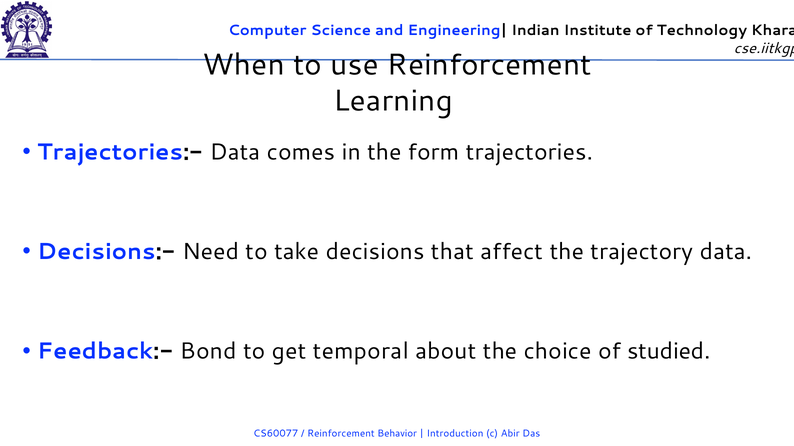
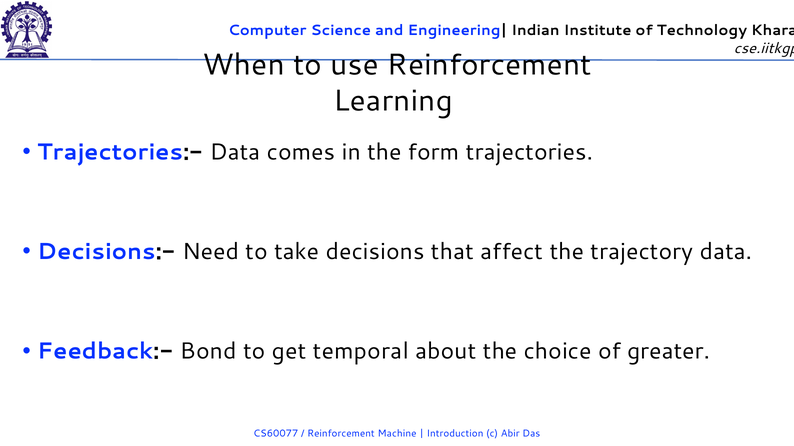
studied: studied -> greater
Behavior: Behavior -> Machine
